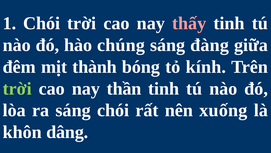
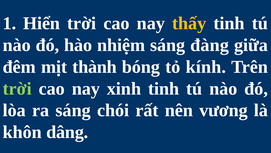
1 Chói: Chói -> Hiển
thấy colour: pink -> yellow
chúng: chúng -> nhiệm
thần: thần -> xinh
xuống: xuống -> vương
